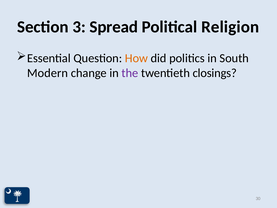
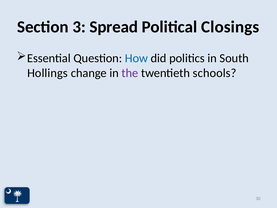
Religion: Religion -> Closings
How colour: orange -> blue
Modern: Modern -> Hollings
closings: closings -> schools
